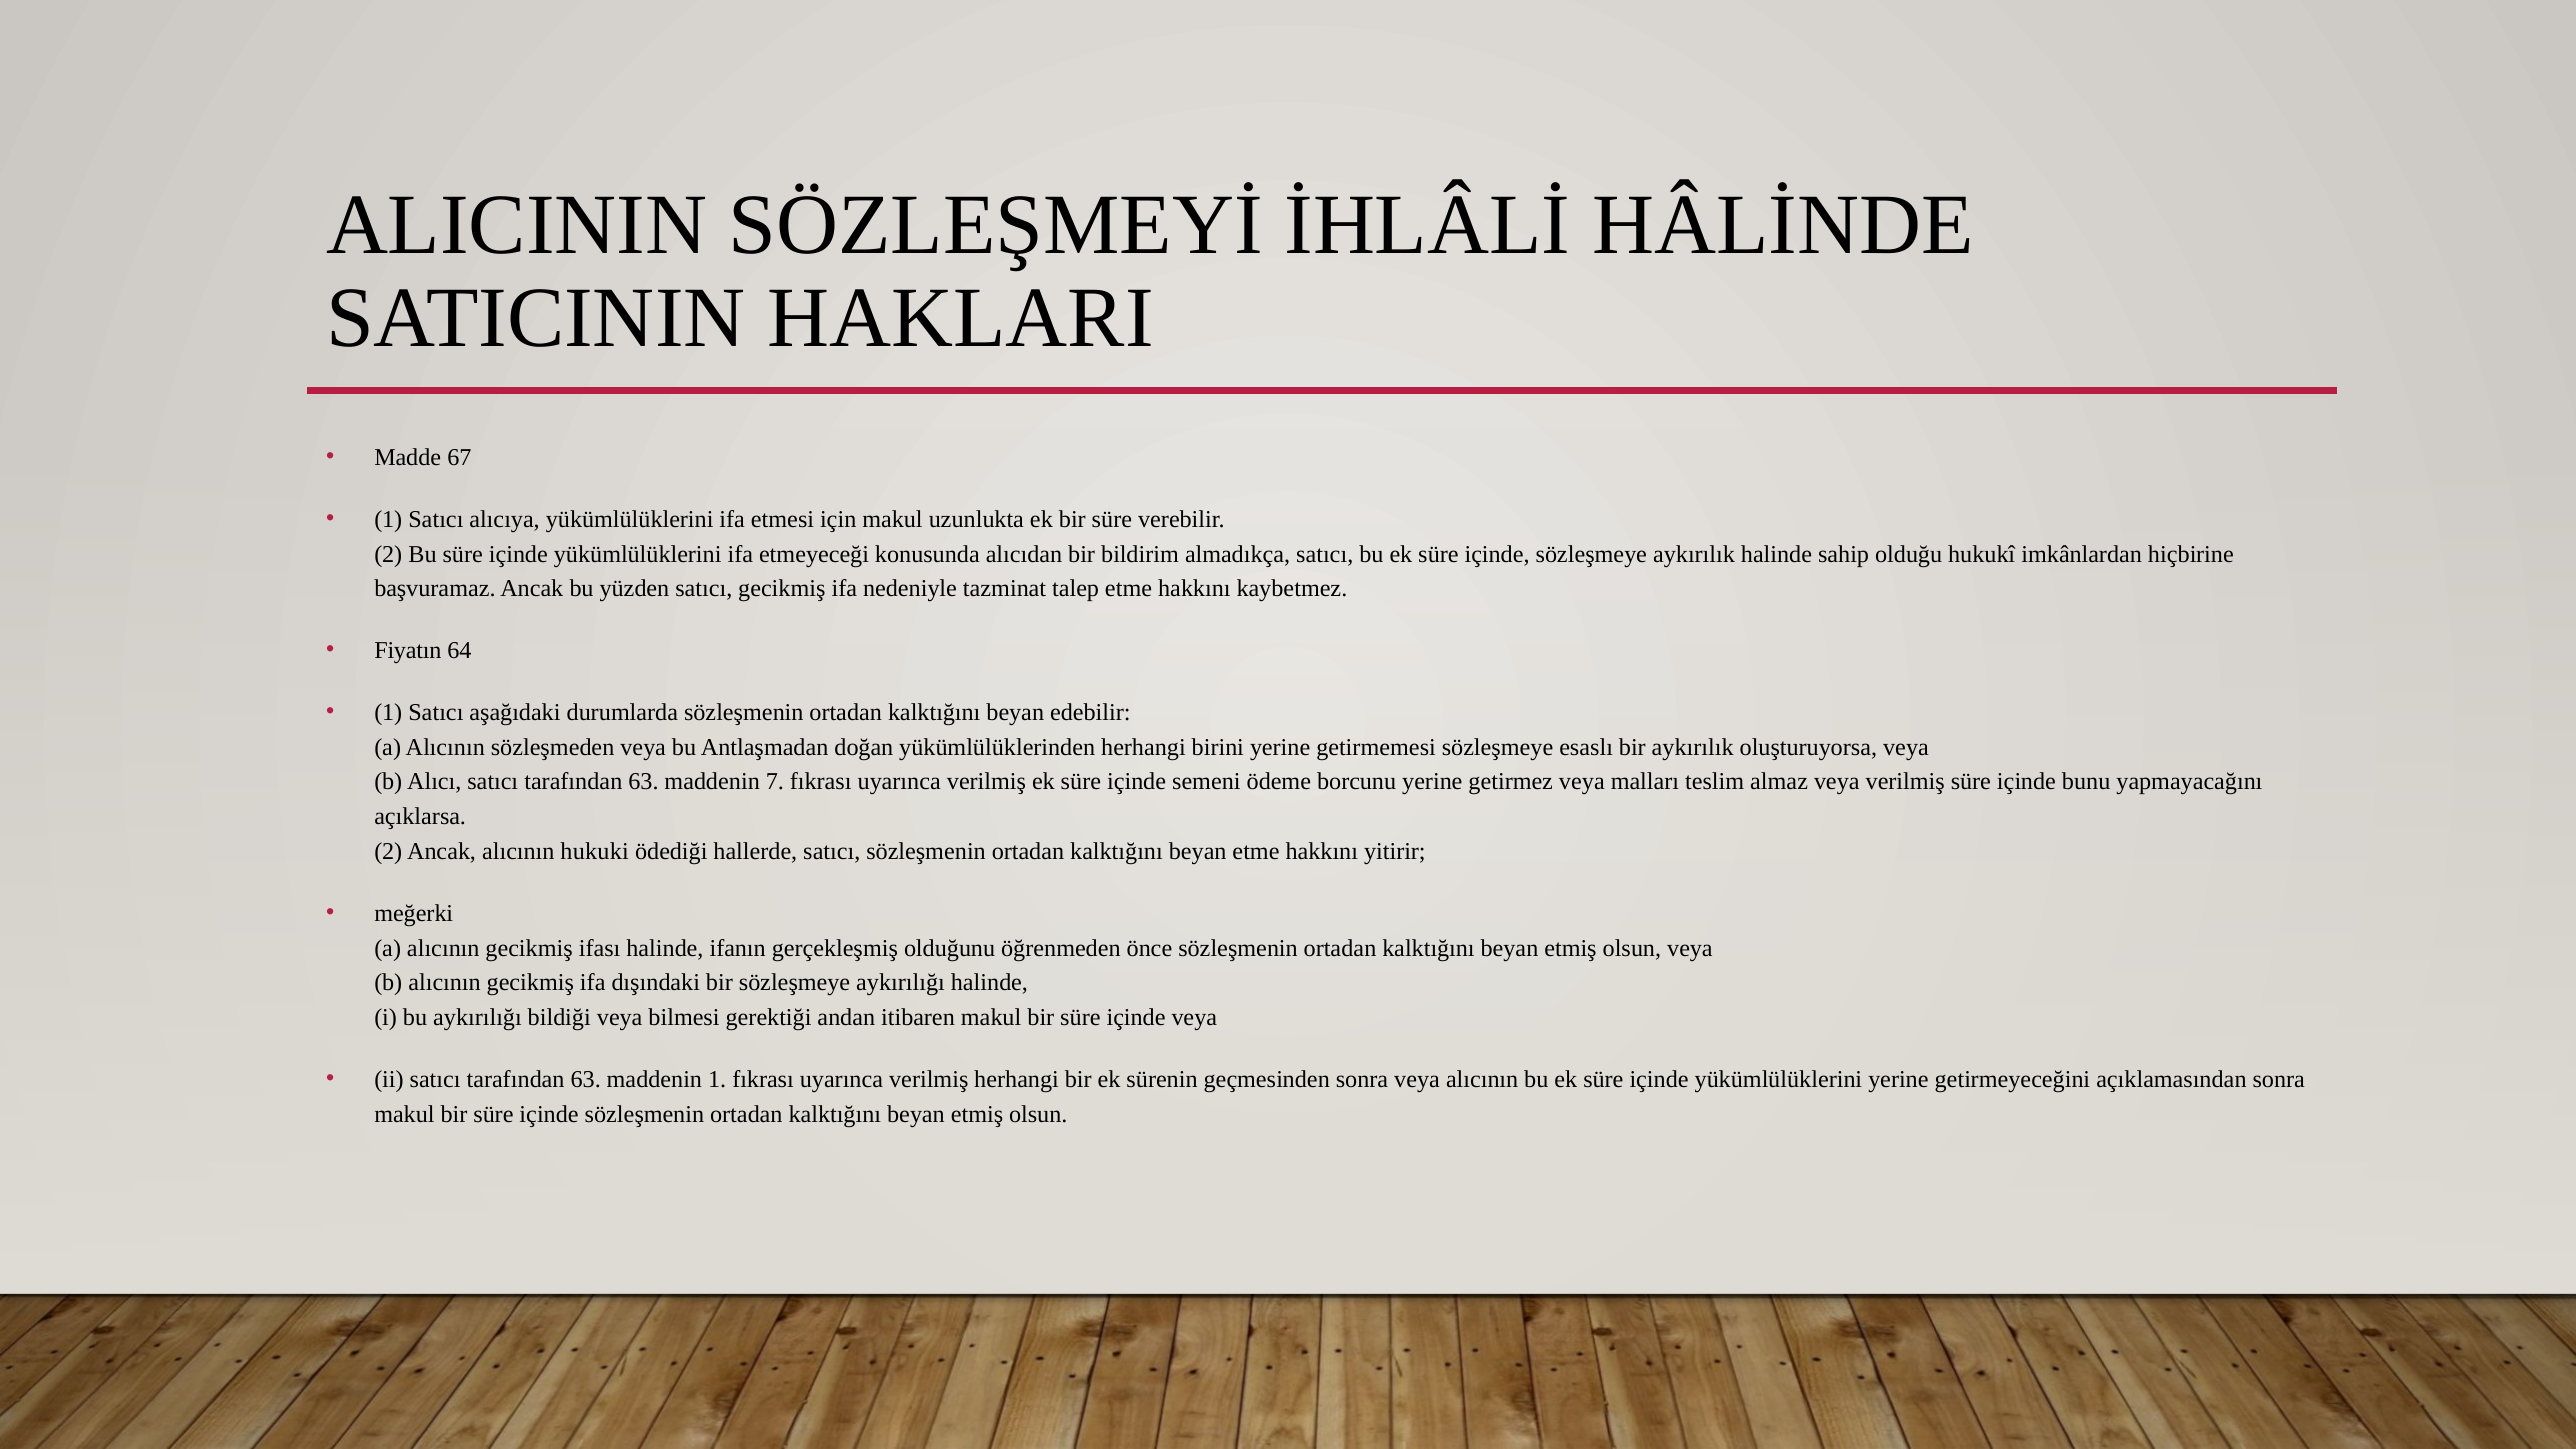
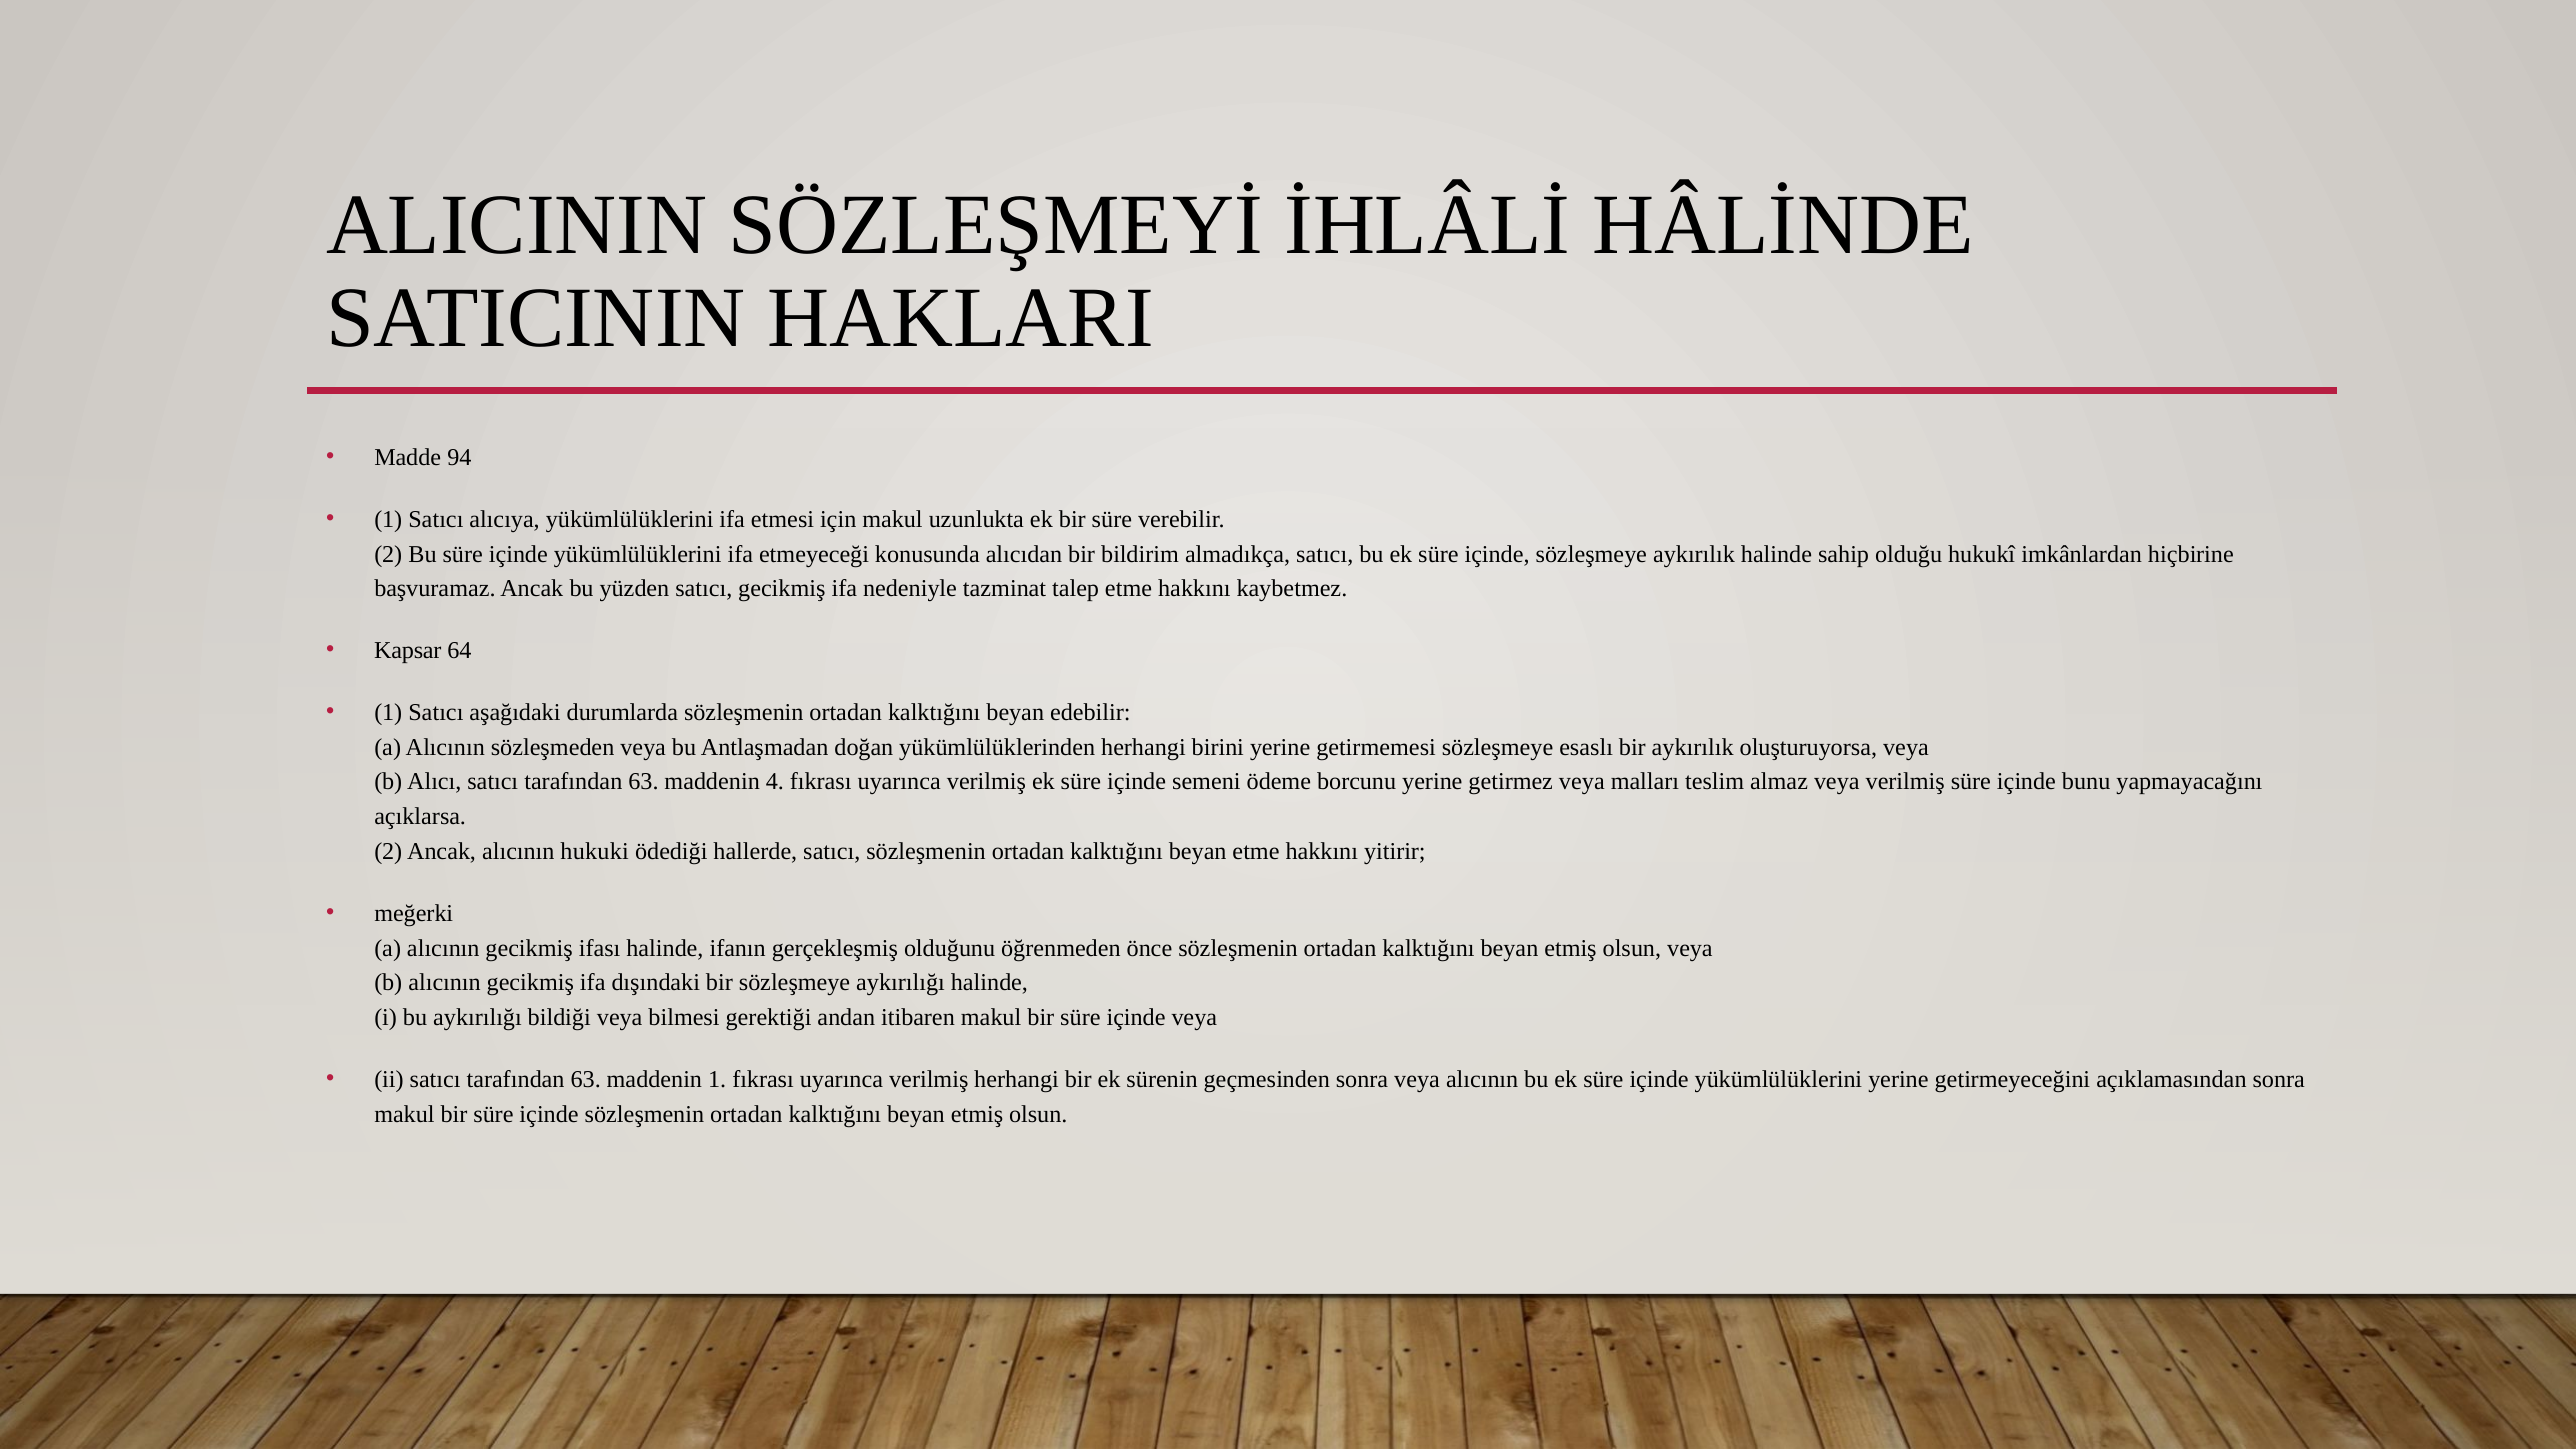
67: 67 -> 94
Fiyatın: Fiyatın -> Kapsar
7: 7 -> 4
